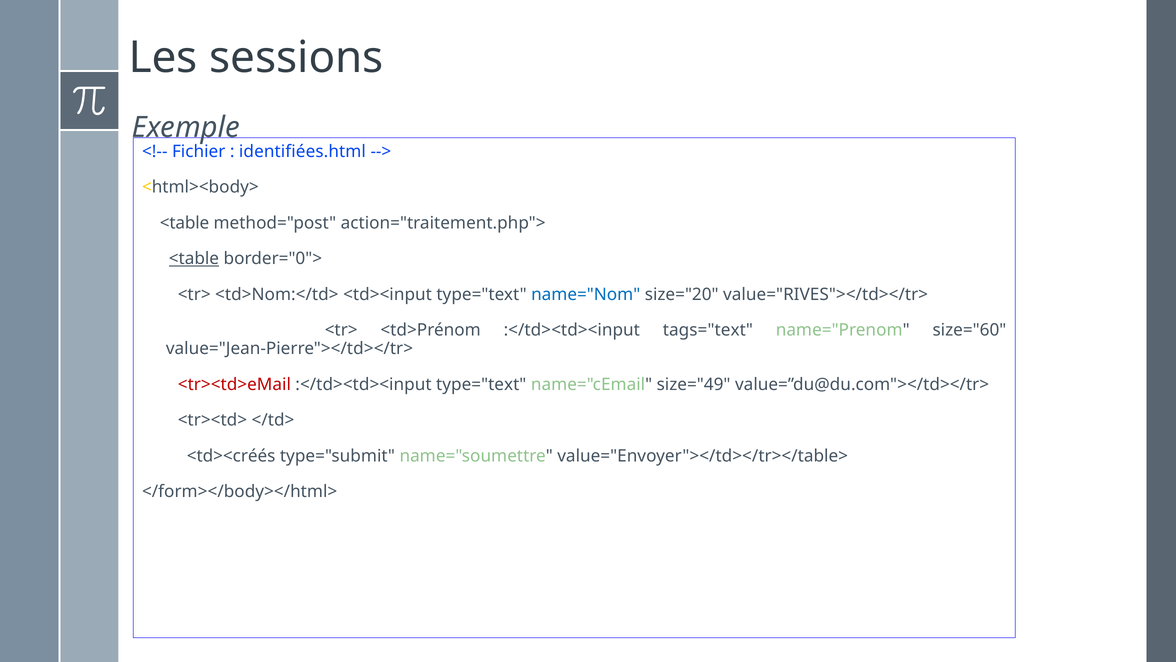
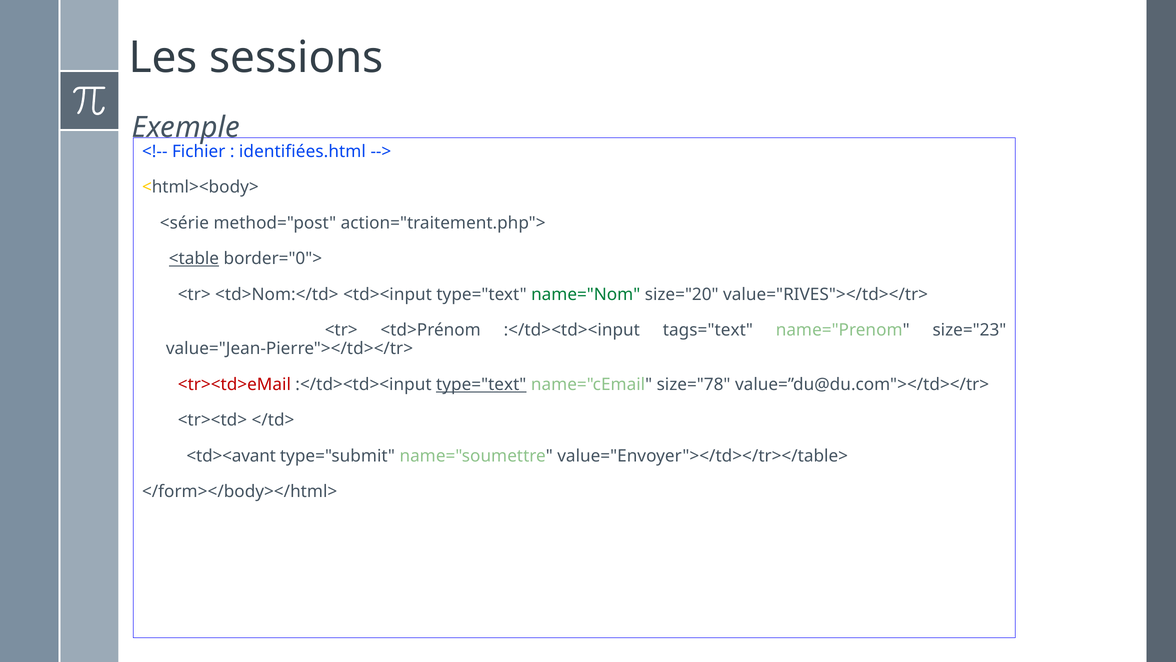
<table at (185, 223): <table -> <série
name="Nom colour: blue -> green
size="60: size="60 -> size="23
type="text at (481, 384) underline: none -> present
size="49: size="49 -> size="78
<td><créés: <td><créés -> <td><avant
